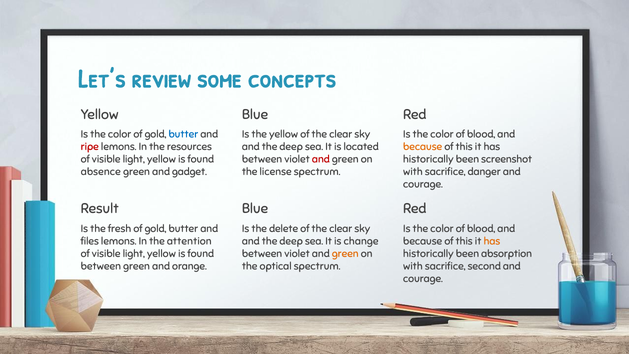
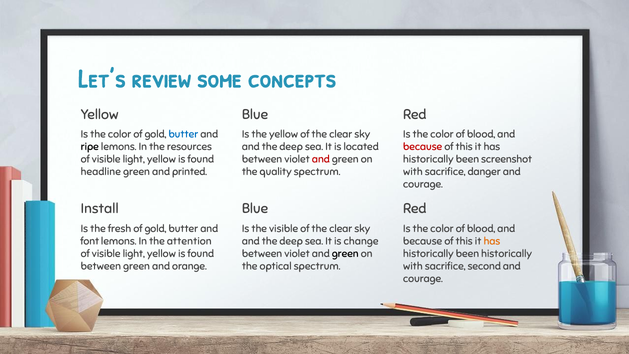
ripe colour: red -> black
because at (423, 147) colour: orange -> red
absence: absence -> headline
gadget: gadget -> printed
license: license -> quality
Result: Result -> Install
the delete: delete -> visible
files: files -> font
green at (345, 254) colour: orange -> black
been absorption: absorption -> historically
